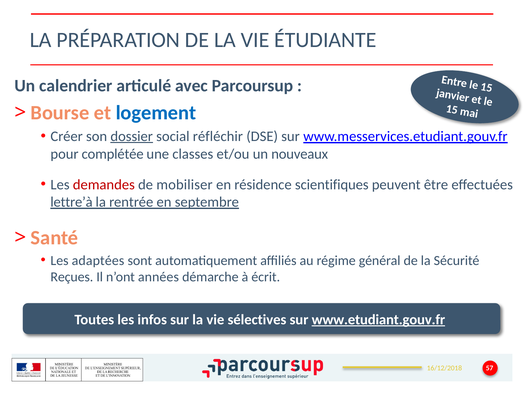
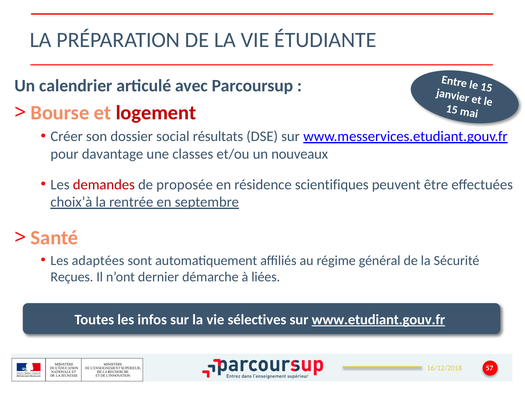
logement colour: blue -> red
dossier underline: present -> none
réfléchir: réfléchir -> résultats
complétée: complétée -> davantage
mobiliser: mobiliser -> proposée
lettre’à: lettre’à -> choix’à
années: années -> dernier
écrit: écrit -> liées
